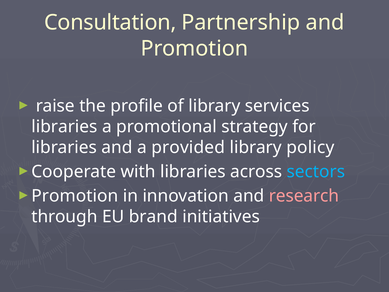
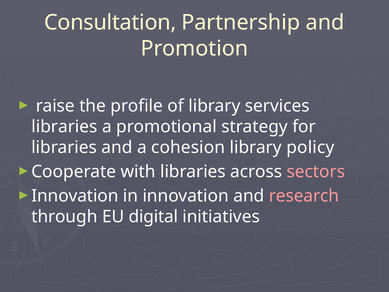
provided: provided -> cohesion
sectors colour: light blue -> pink
Promotion at (75, 196): Promotion -> Innovation
brand: brand -> digital
